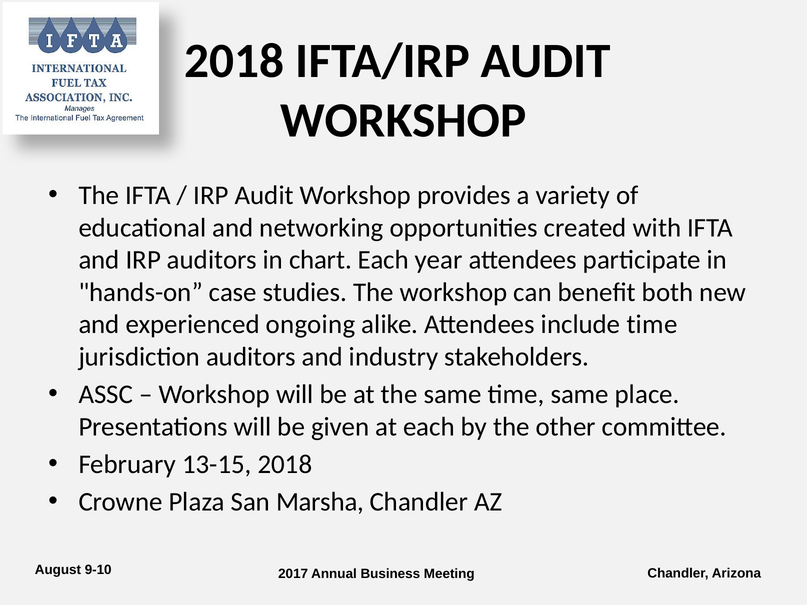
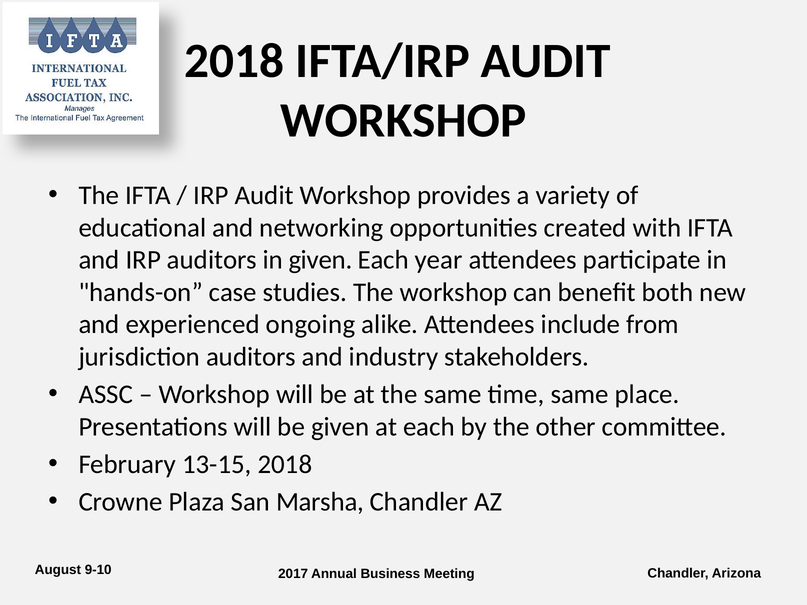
in chart: chart -> given
include time: time -> from
